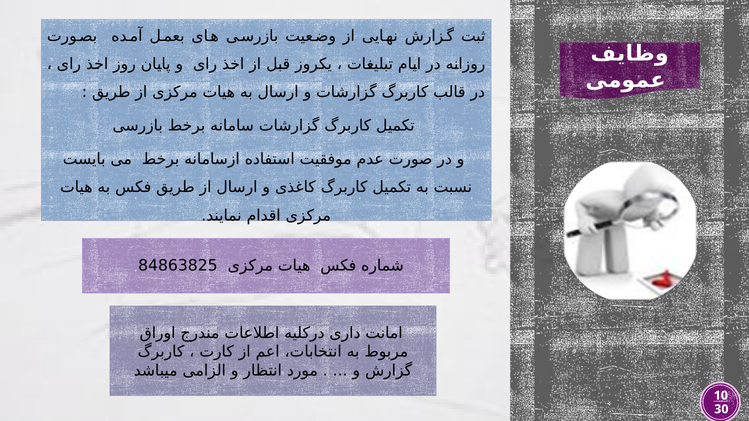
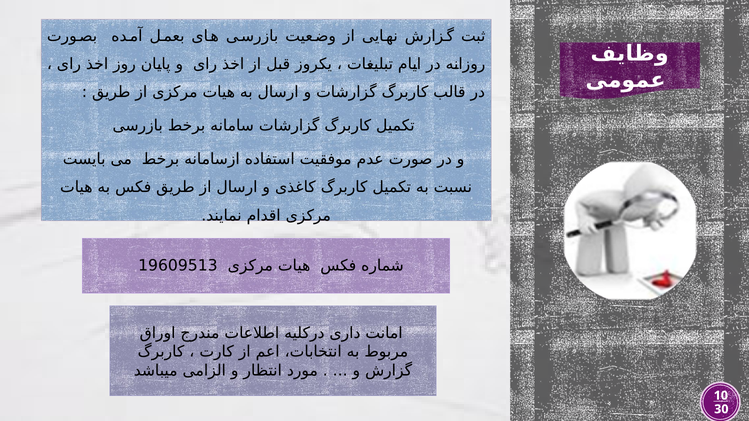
84863825: 84863825 -> 19609513
